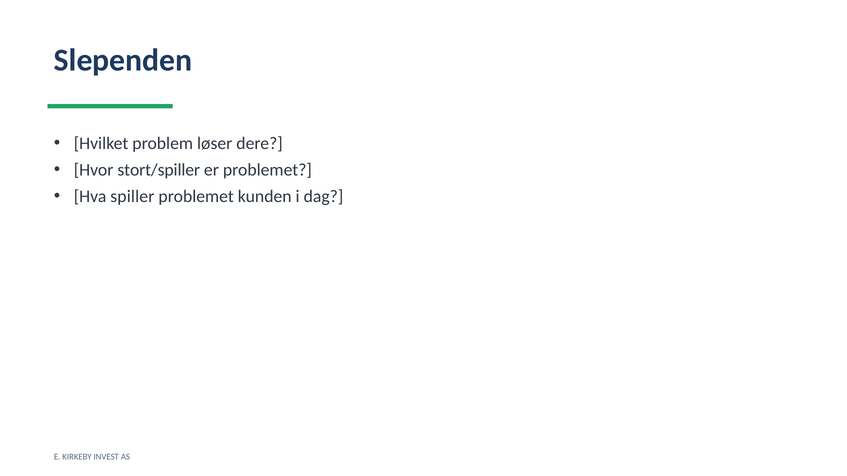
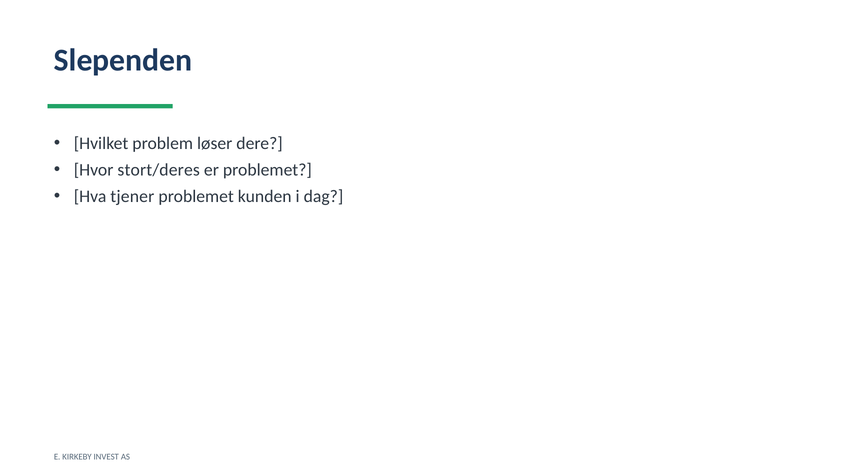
stort/spiller: stort/spiller -> stort/deres
spiller: spiller -> tjener
